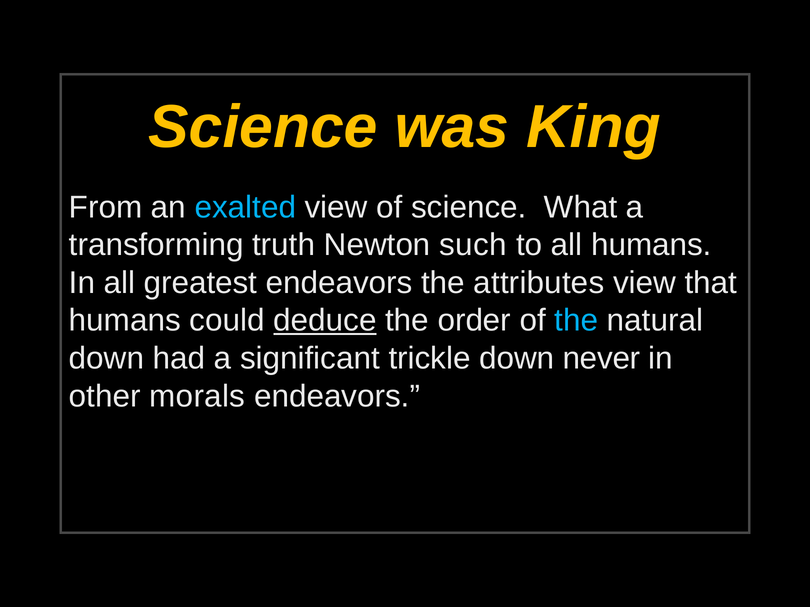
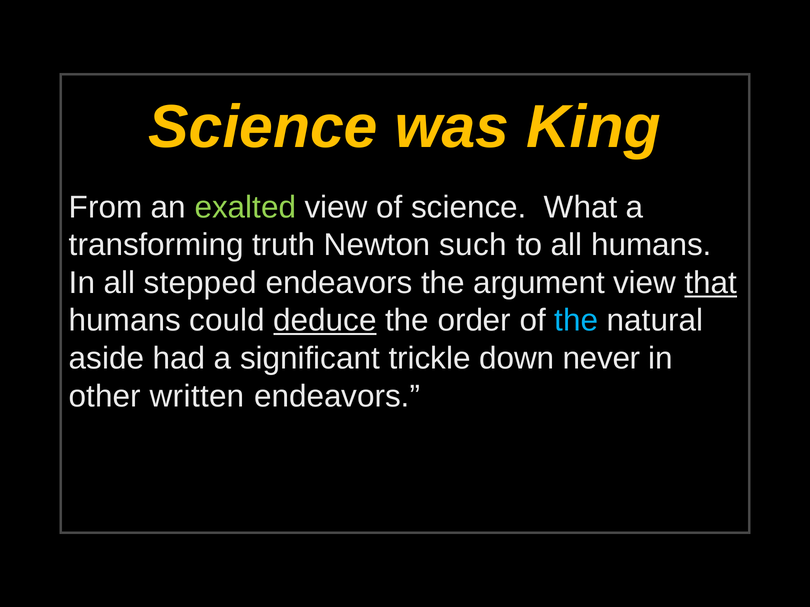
exalted colour: light blue -> light green
greatest: greatest -> stepped
attributes: attributes -> argument
that underline: none -> present
down at (107, 359): down -> aside
morals: morals -> written
